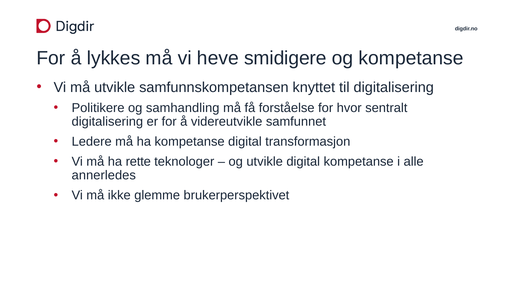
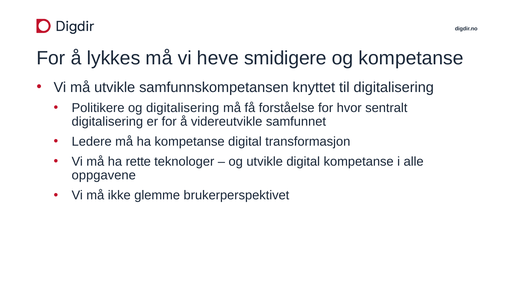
og samhandling: samhandling -> digitalisering
annerledes: annerledes -> oppgavene
